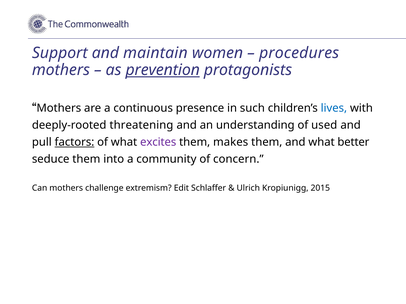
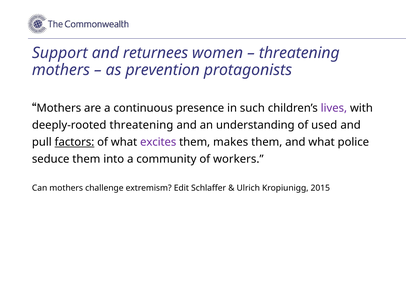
maintain: maintain -> returnees
procedures at (299, 53): procedures -> threatening
prevention underline: present -> none
lives colour: blue -> purple
better: better -> police
concern: concern -> workers
